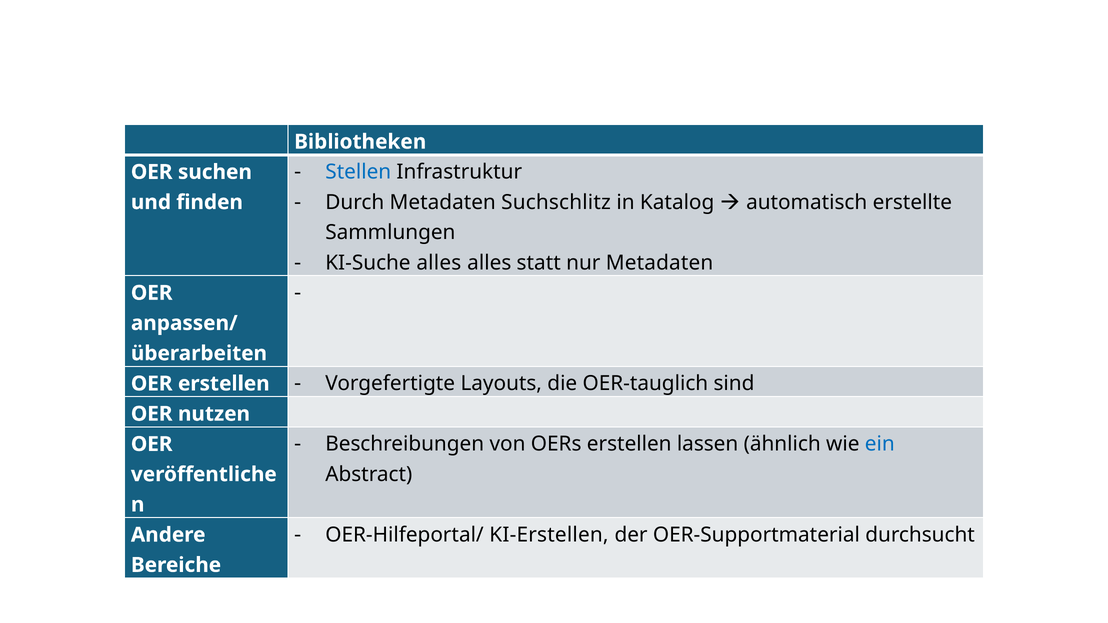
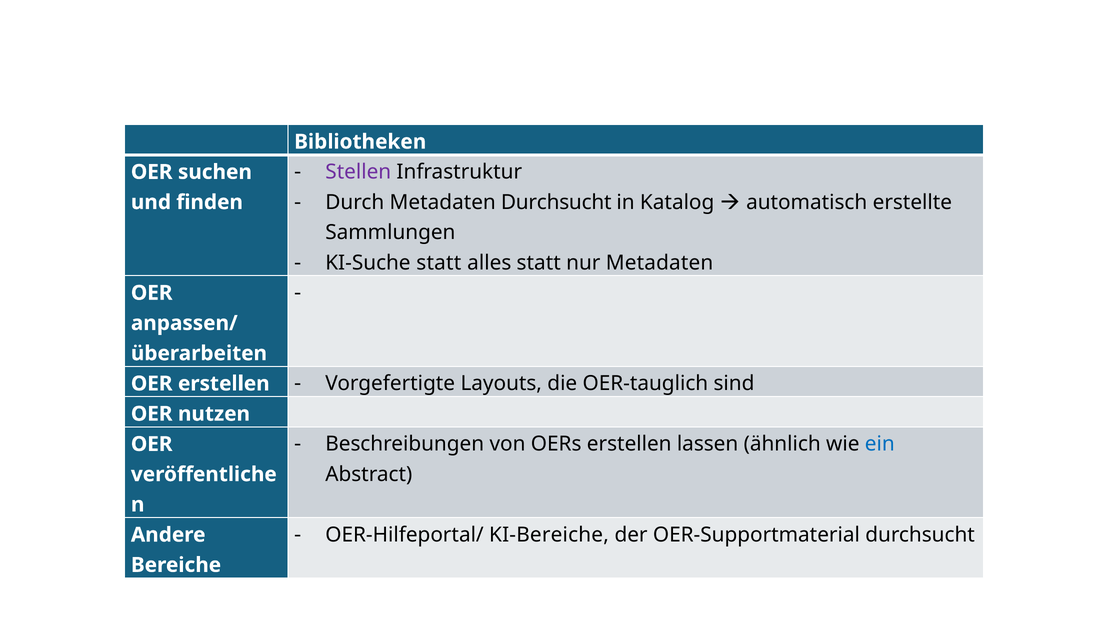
Stellen colour: blue -> purple
Metadaten Suchschlitz: Suchschlitz -> Durchsucht
KI-Suche alles: alles -> statt
KI-Erstellen: KI-Erstellen -> KI-Bereiche
